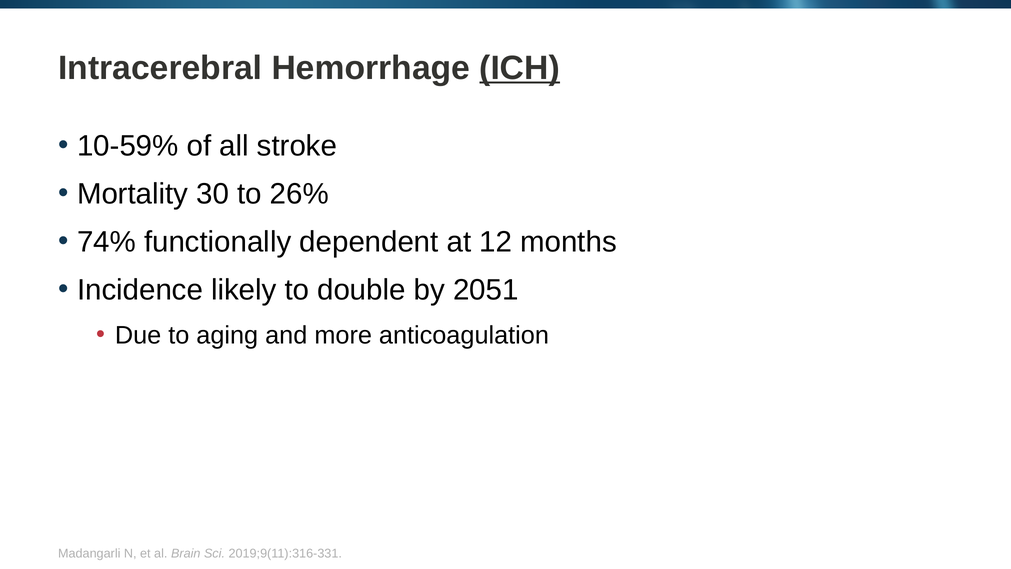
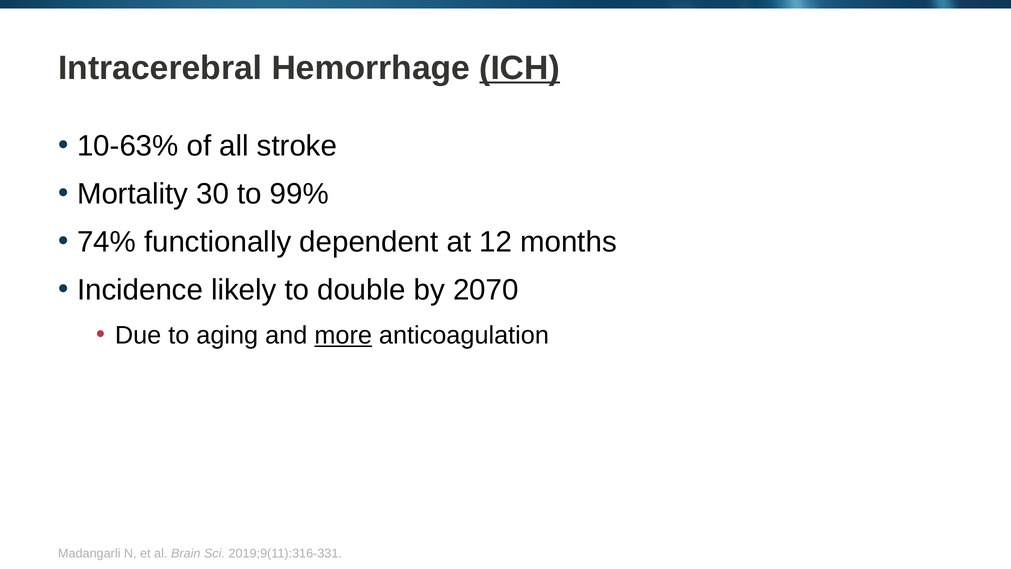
10-59%: 10-59% -> 10-63%
26%: 26% -> 99%
2051: 2051 -> 2070
more underline: none -> present
